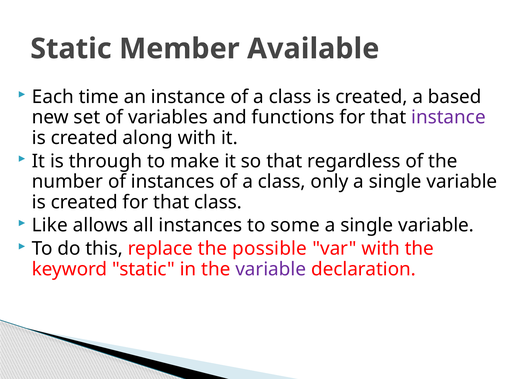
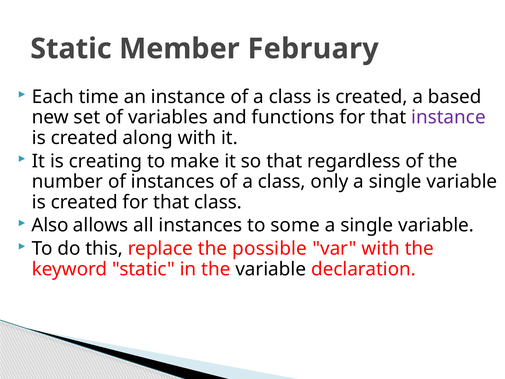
Available: Available -> February
through: through -> creating
Like: Like -> Also
variable at (271, 269) colour: purple -> black
